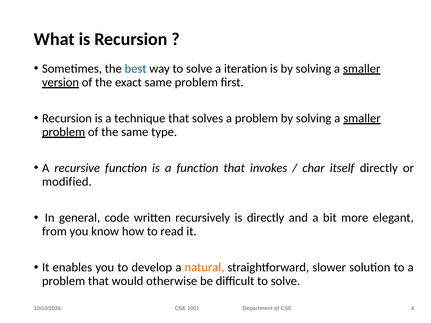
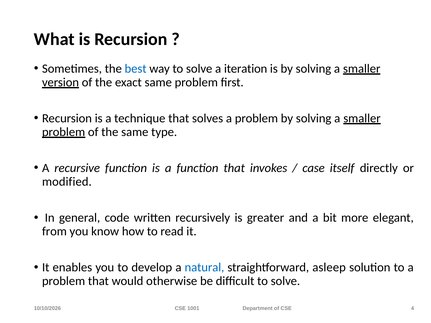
char: char -> case
is directly: directly -> greater
natural colour: orange -> blue
slower: slower -> asleep
